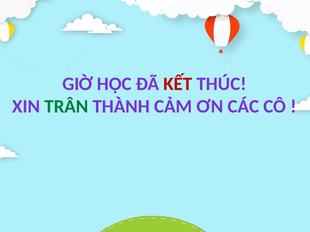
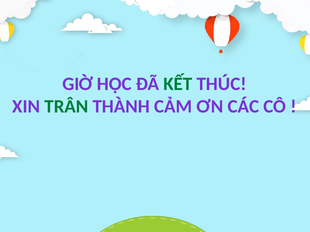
KẾT colour: red -> green
